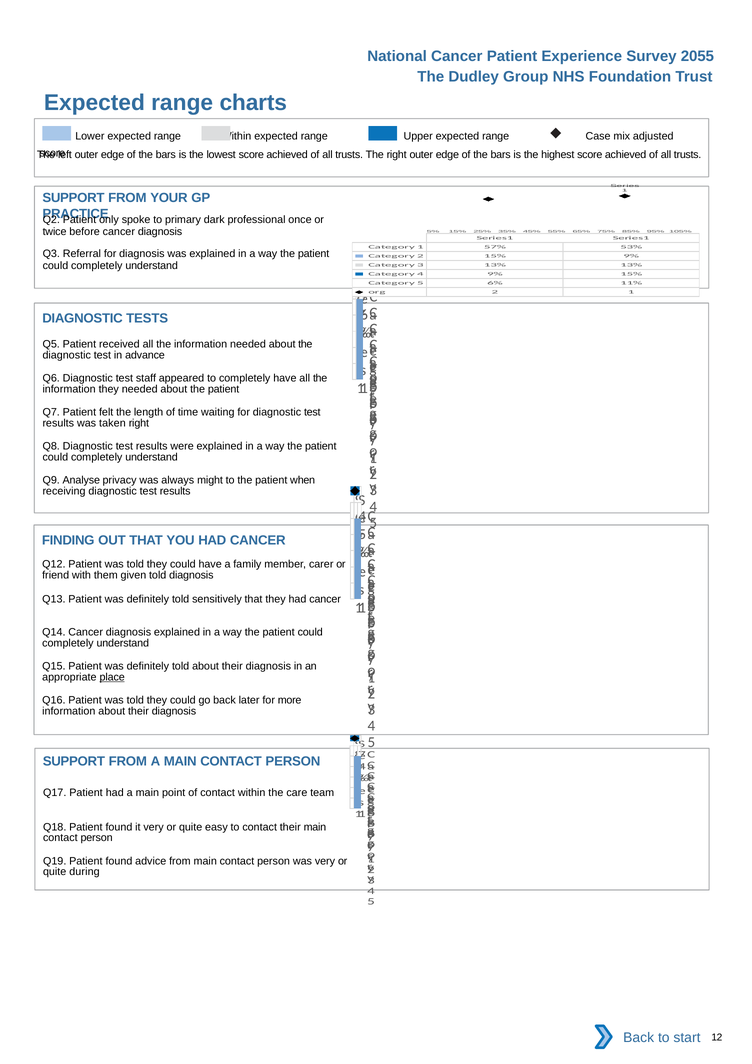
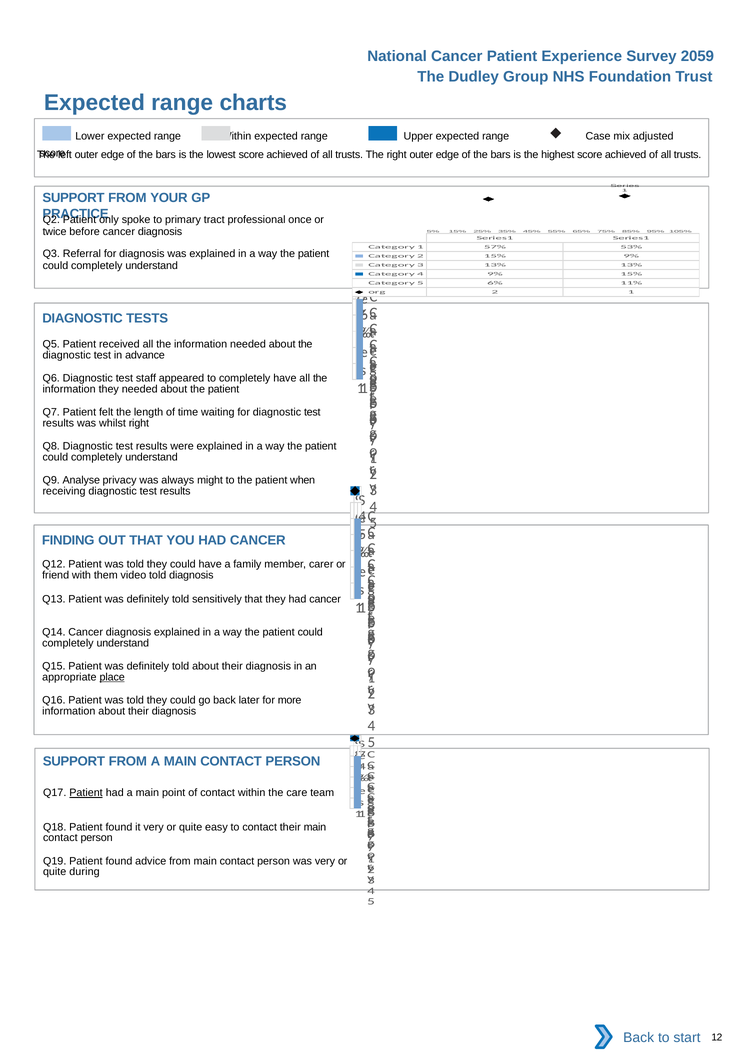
2055: 2055 -> 2059
dark: dark -> tract
taken: taken -> whilst
given: given -> video
Patient at (86, 793) underline: none -> present
